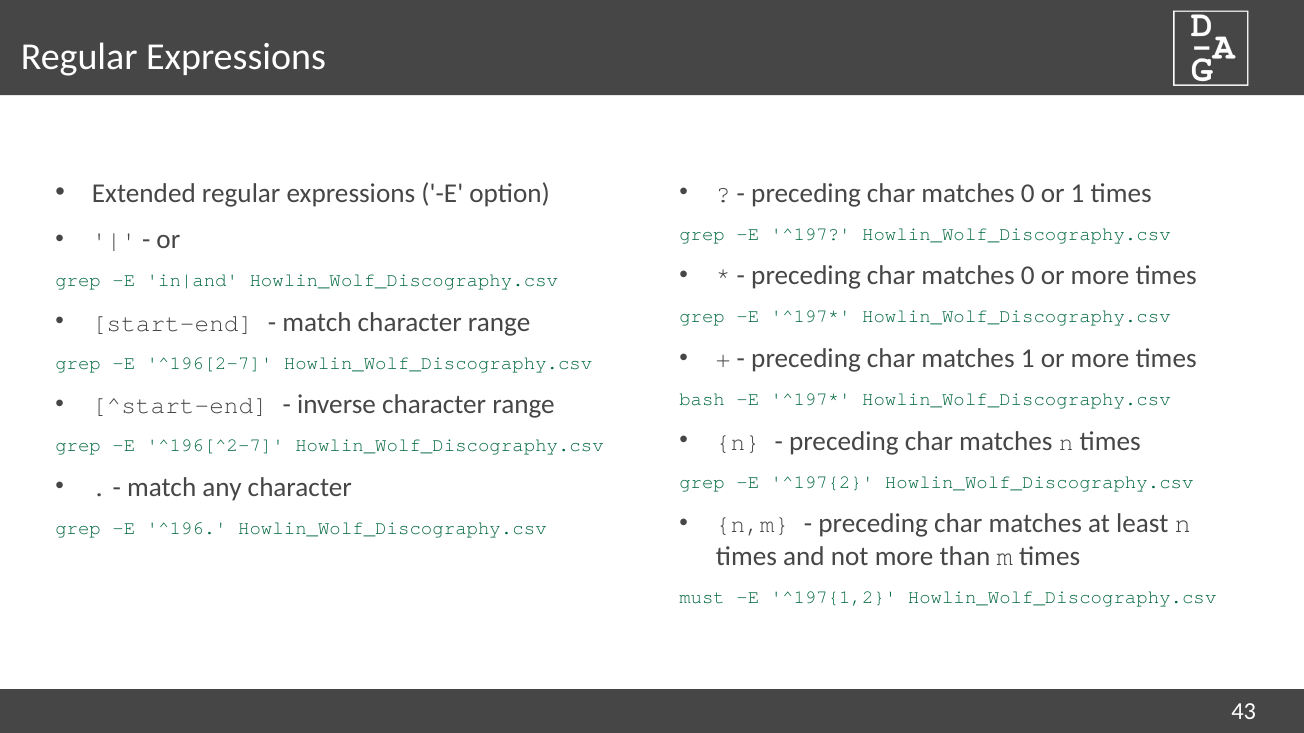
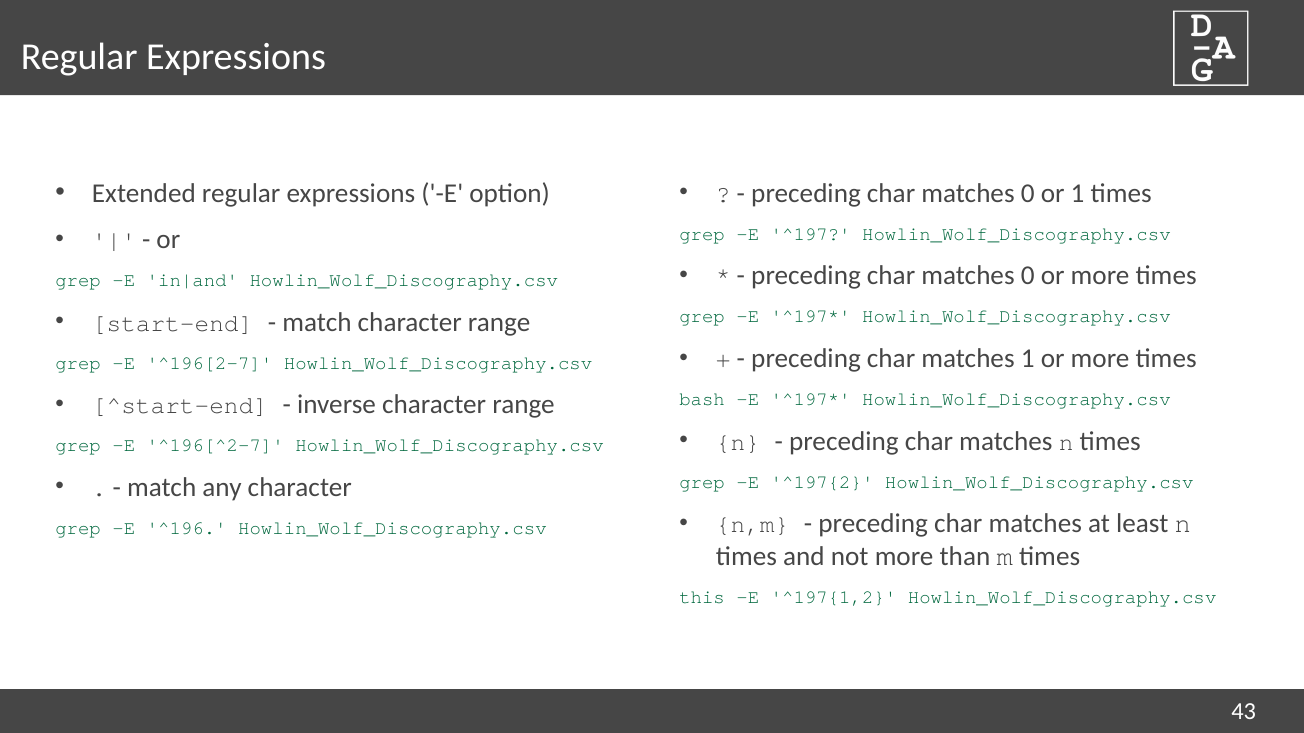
must: must -> this
